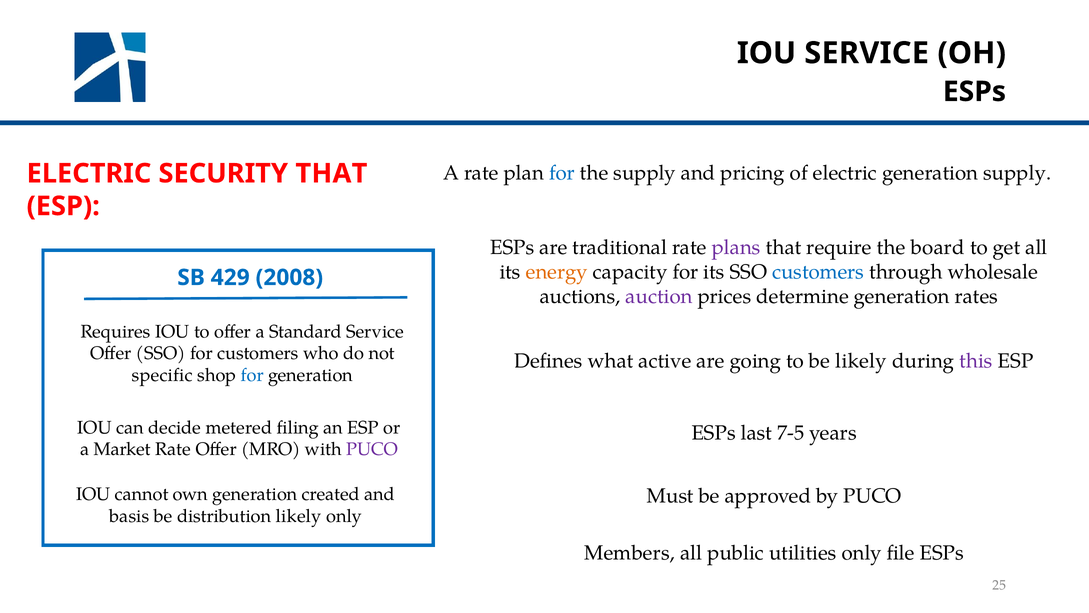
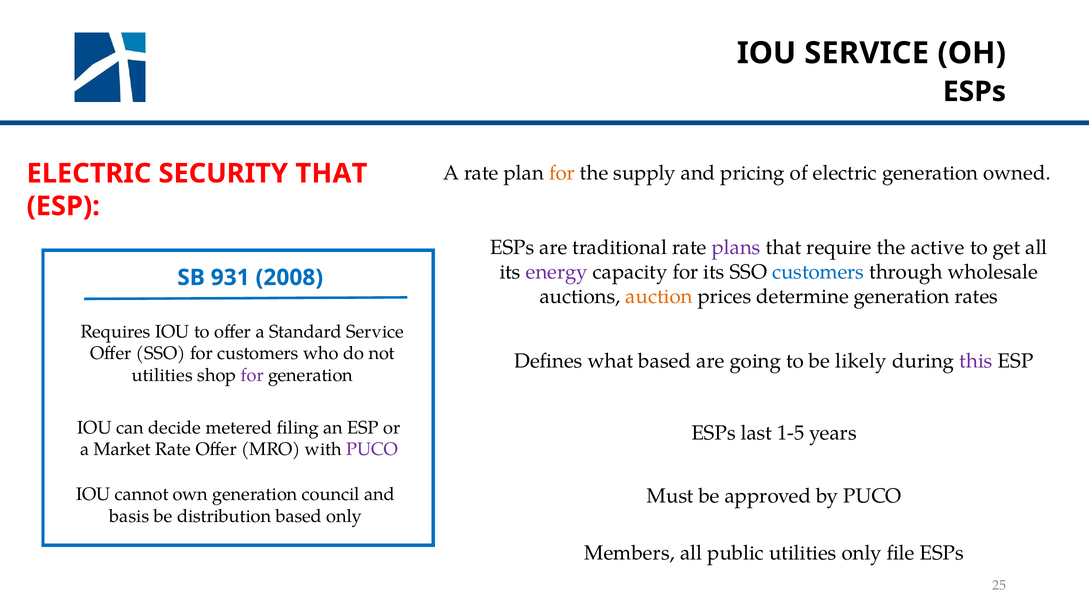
for at (562, 173) colour: blue -> orange
generation supply: supply -> owned
board: board -> active
energy colour: orange -> purple
429: 429 -> 931
auction colour: purple -> orange
what active: active -> based
specific at (162, 375): specific -> utilities
for at (252, 375) colour: blue -> purple
7-5: 7-5 -> 1-5
created: created -> council
distribution likely: likely -> based
